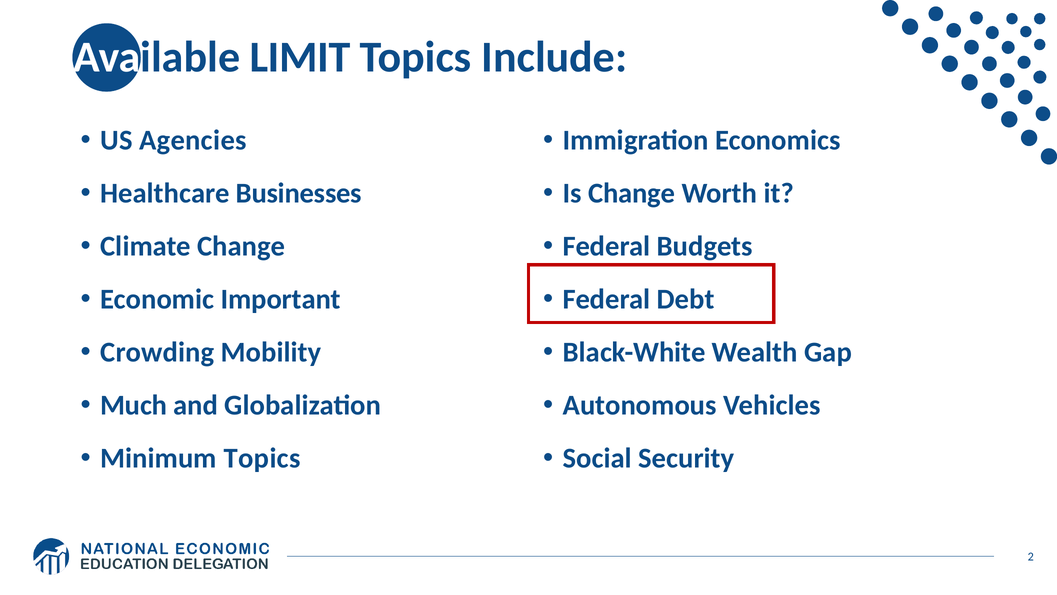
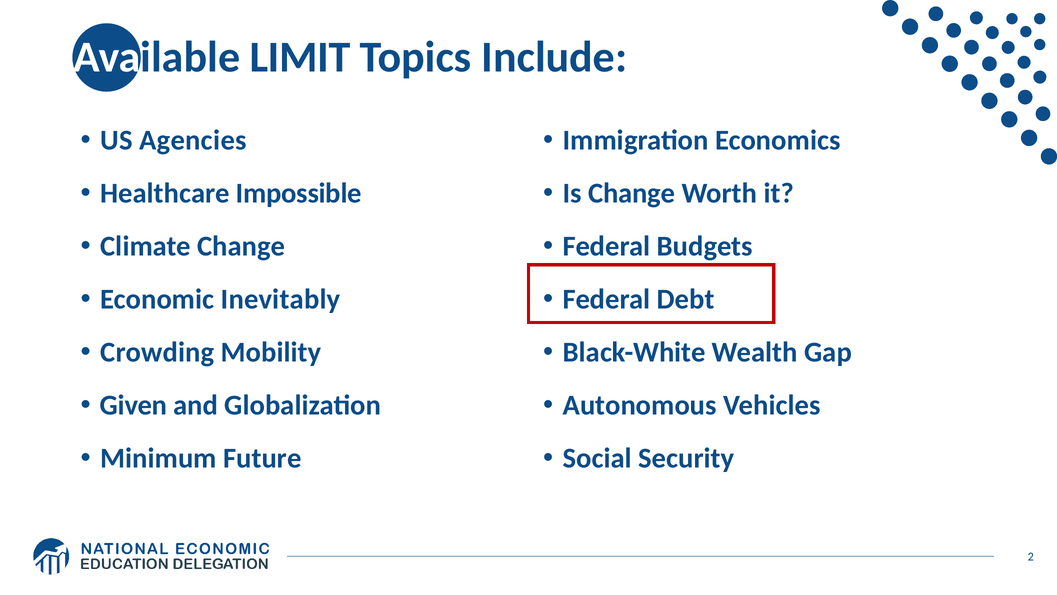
Businesses: Businesses -> Impossible
Important: Important -> Inevitably
Much: Much -> Given
Minimum Topics: Topics -> Future
